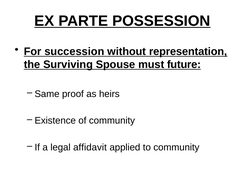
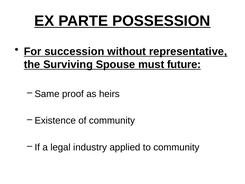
representation: representation -> representative
affidavit: affidavit -> industry
